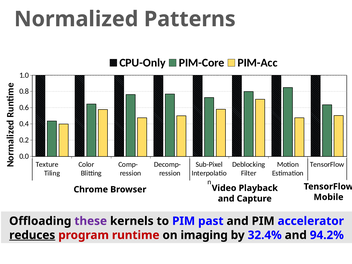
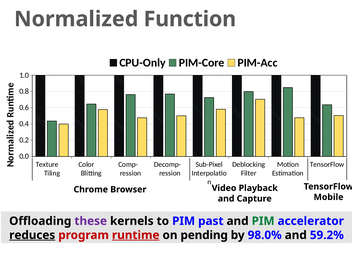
Patterns: Patterns -> Function
PIM at (263, 221) colour: black -> green
runtime underline: none -> present
imaging: imaging -> pending
32.4%: 32.4% -> 98.0%
94.2%: 94.2% -> 59.2%
